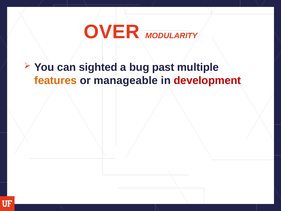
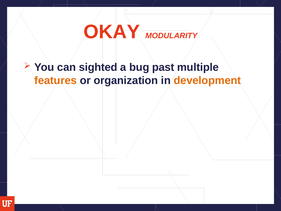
OVER: OVER -> OKAY
manageable: manageable -> organization
development colour: red -> orange
